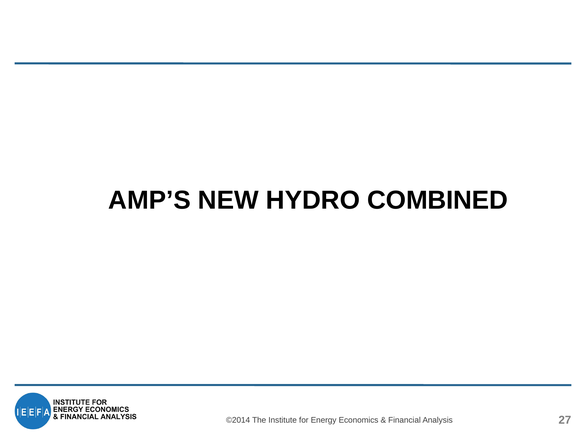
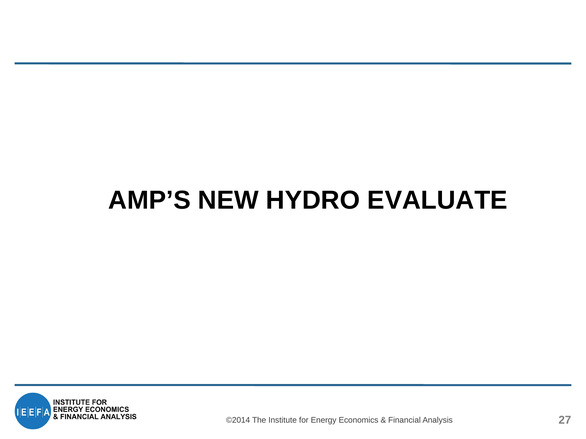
COMBINED: COMBINED -> EVALUATE
